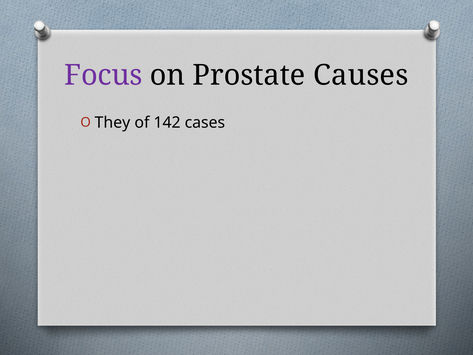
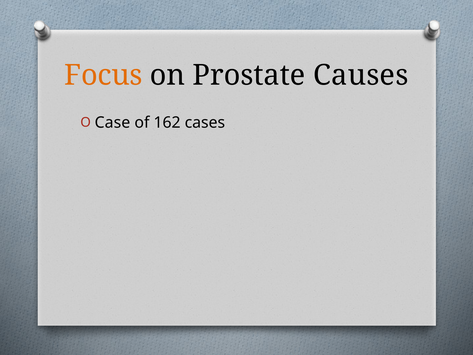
Focus colour: purple -> orange
They: They -> Case
142: 142 -> 162
